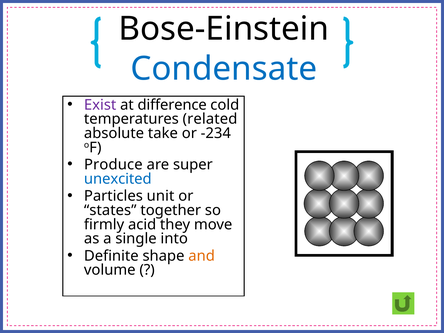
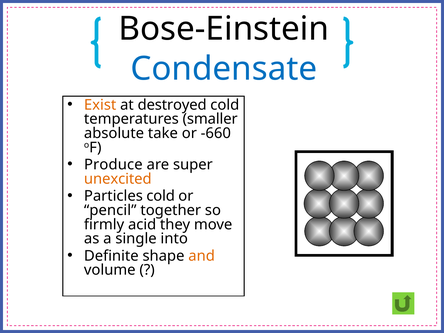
Exist colour: purple -> orange
difference: difference -> destroyed
related: related -> smaller
-234: -234 -> -660
unexcited colour: blue -> orange
Particles unit: unit -> cold
states: states -> pencil
